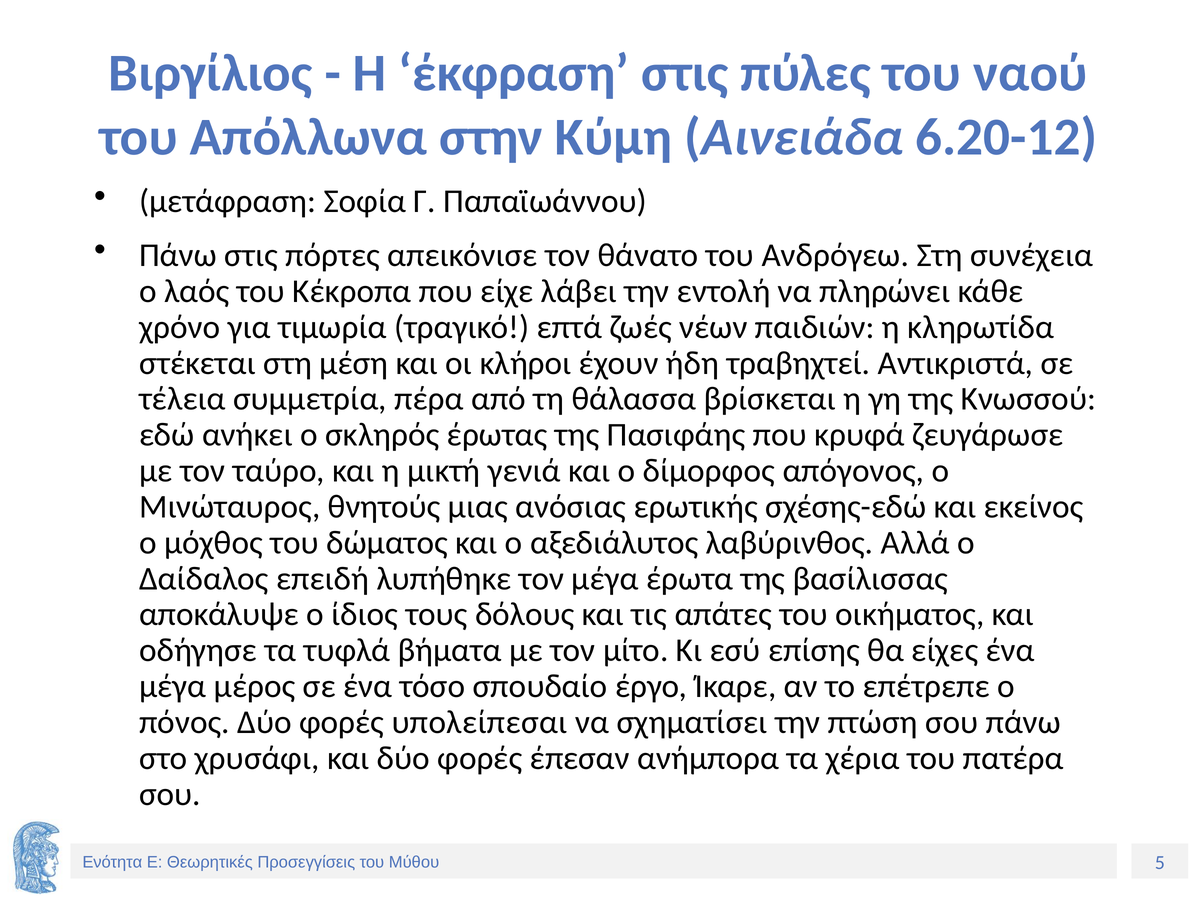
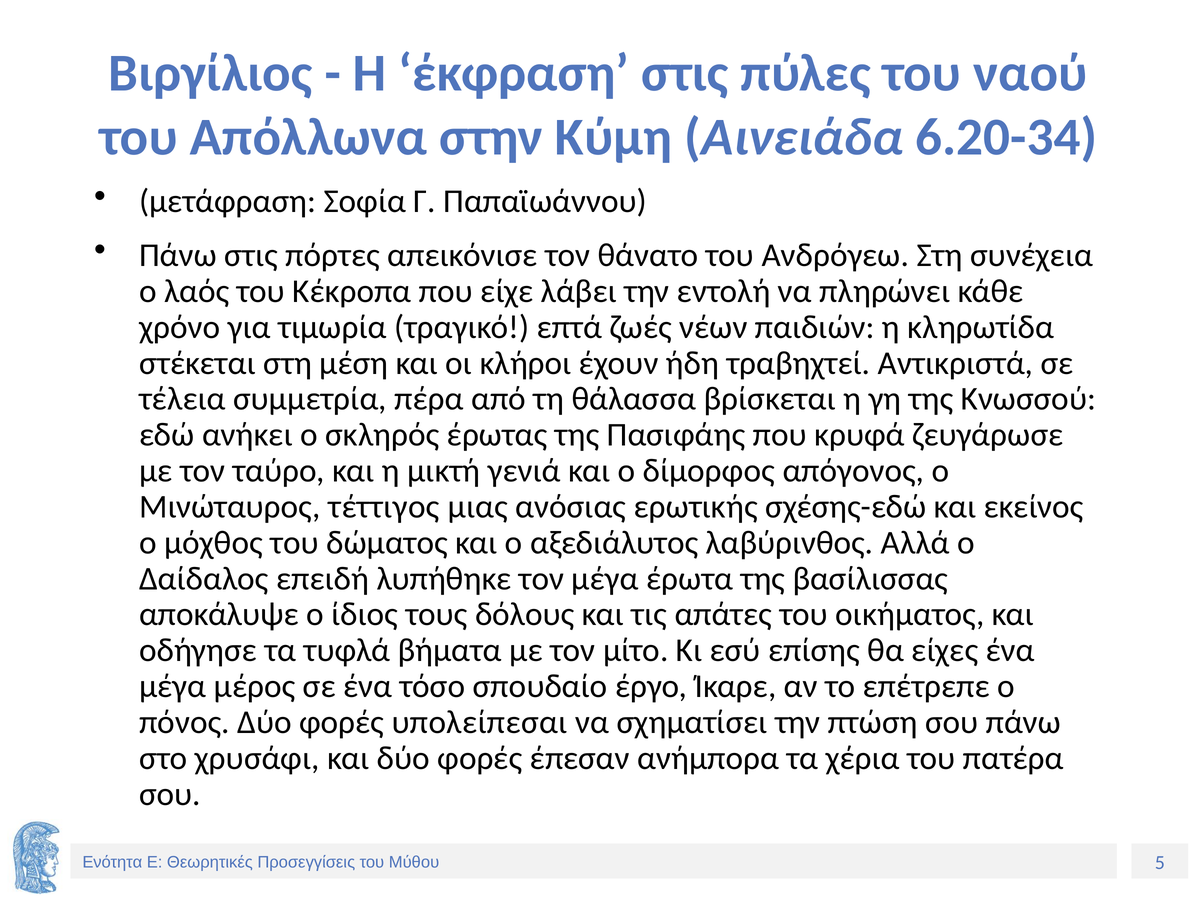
6.20-12: 6.20-12 -> 6.20-34
θνητούς: θνητούς -> τέττιγος
